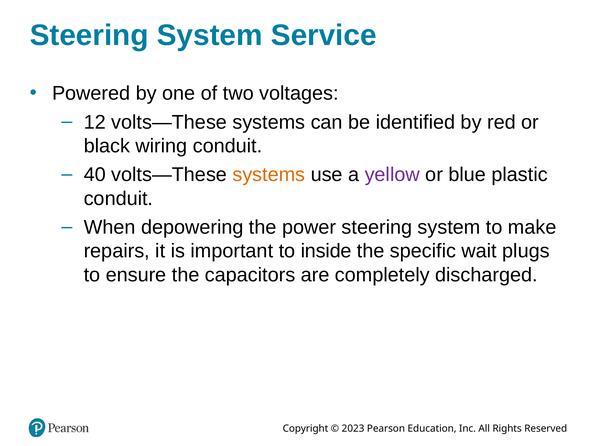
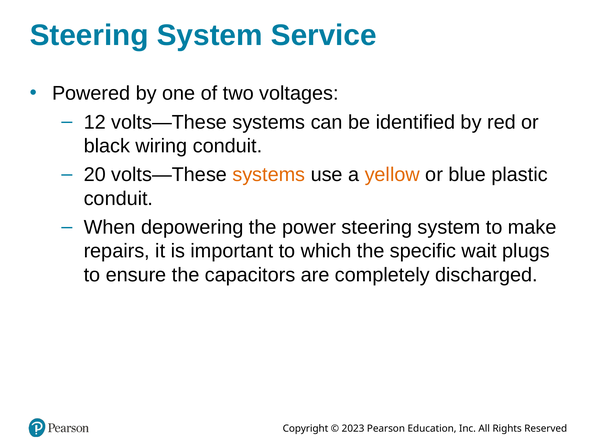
40: 40 -> 20
yellow colour: purple -> orange
inside: inside -> which
